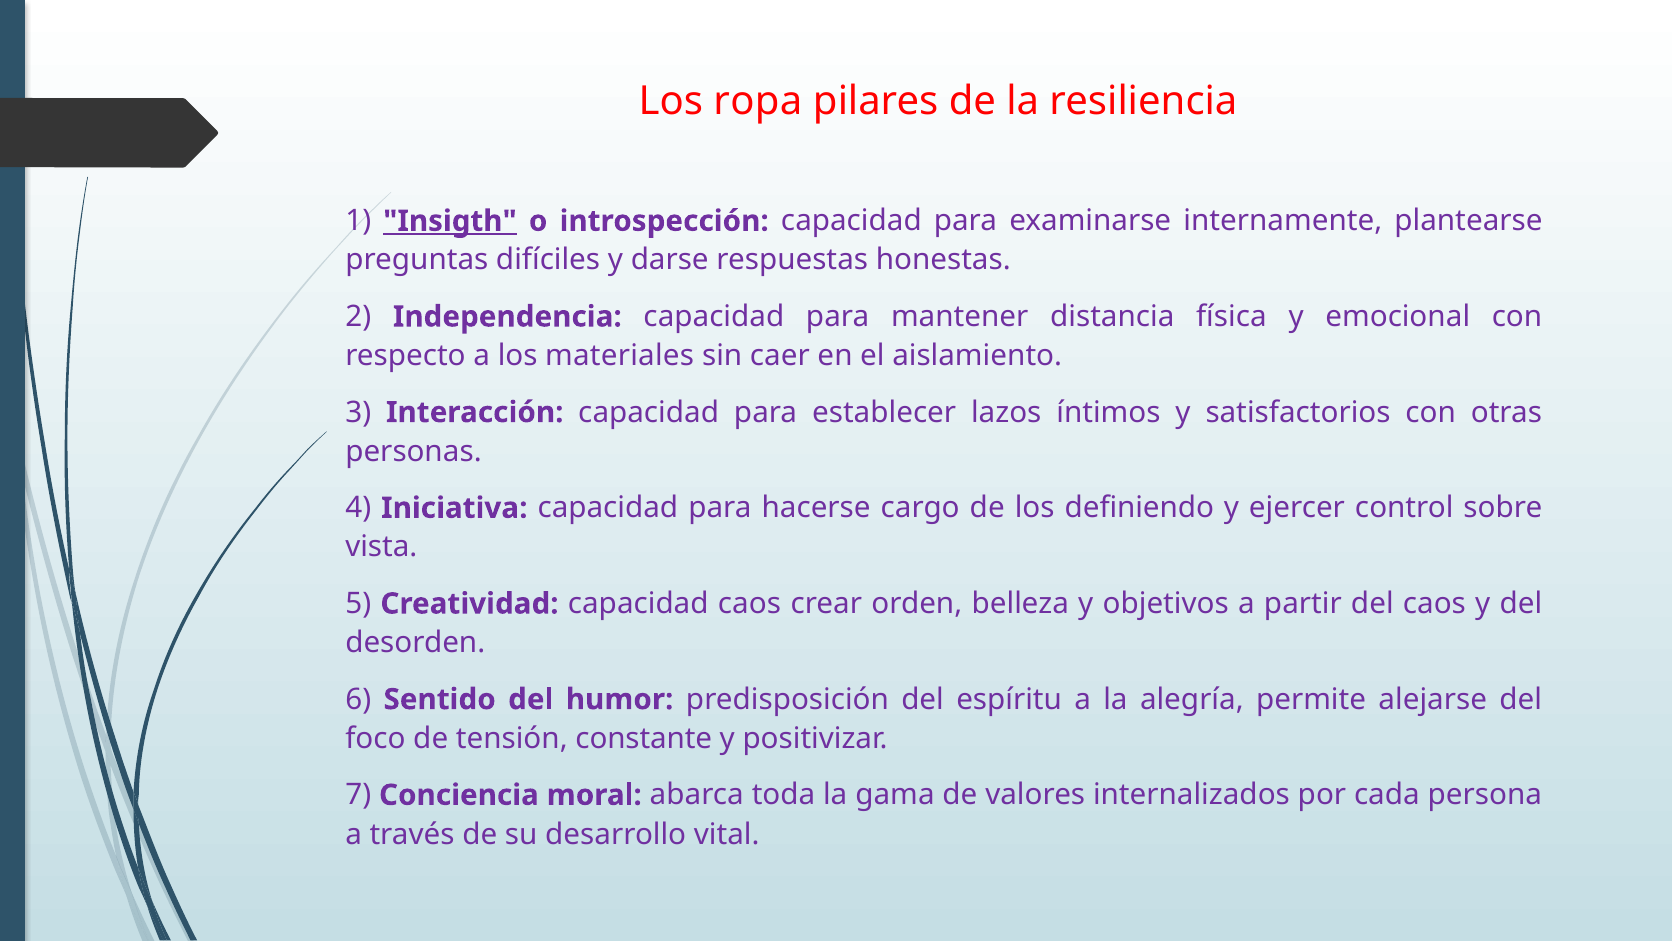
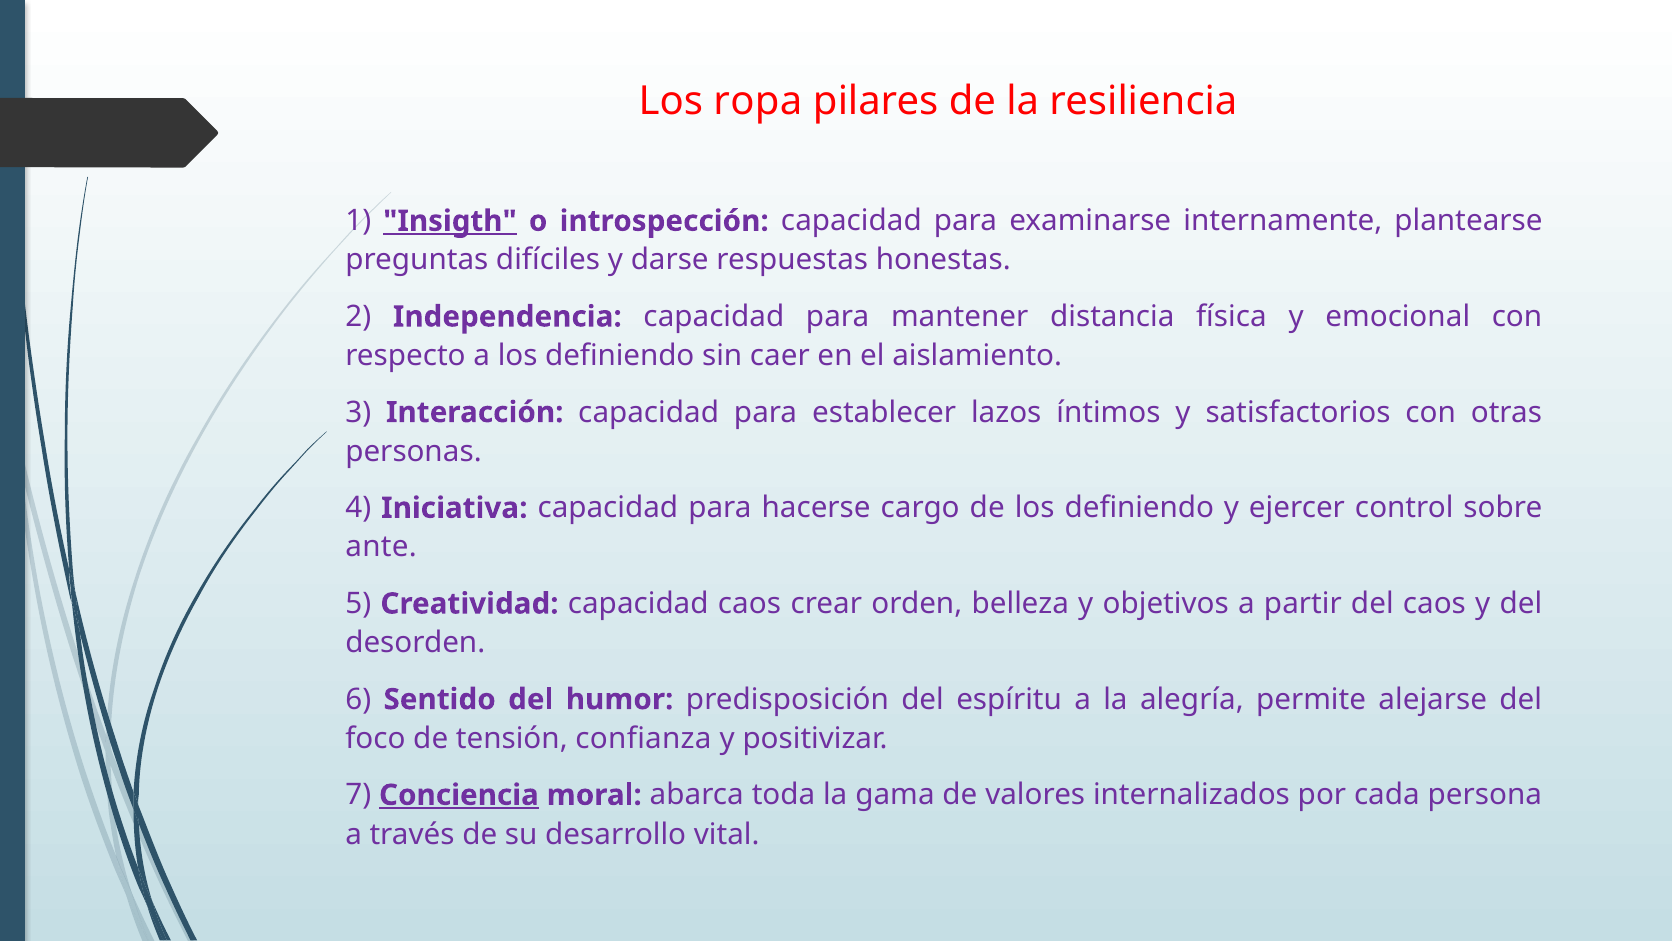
a los materiales: materiales -> definiendo
vista: vista -> ante
constante: constante -> confianza
Conciencia underline: none -> present
